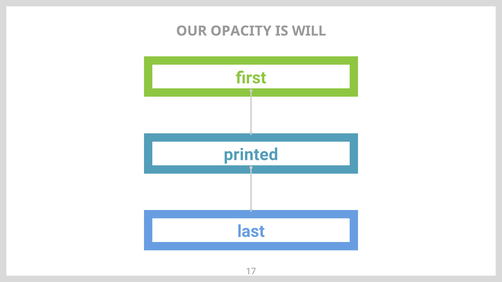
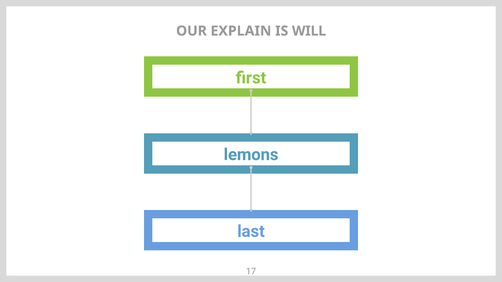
OPACITY: OPACITY -> EXPLAIN
printed: printed -> lemons
